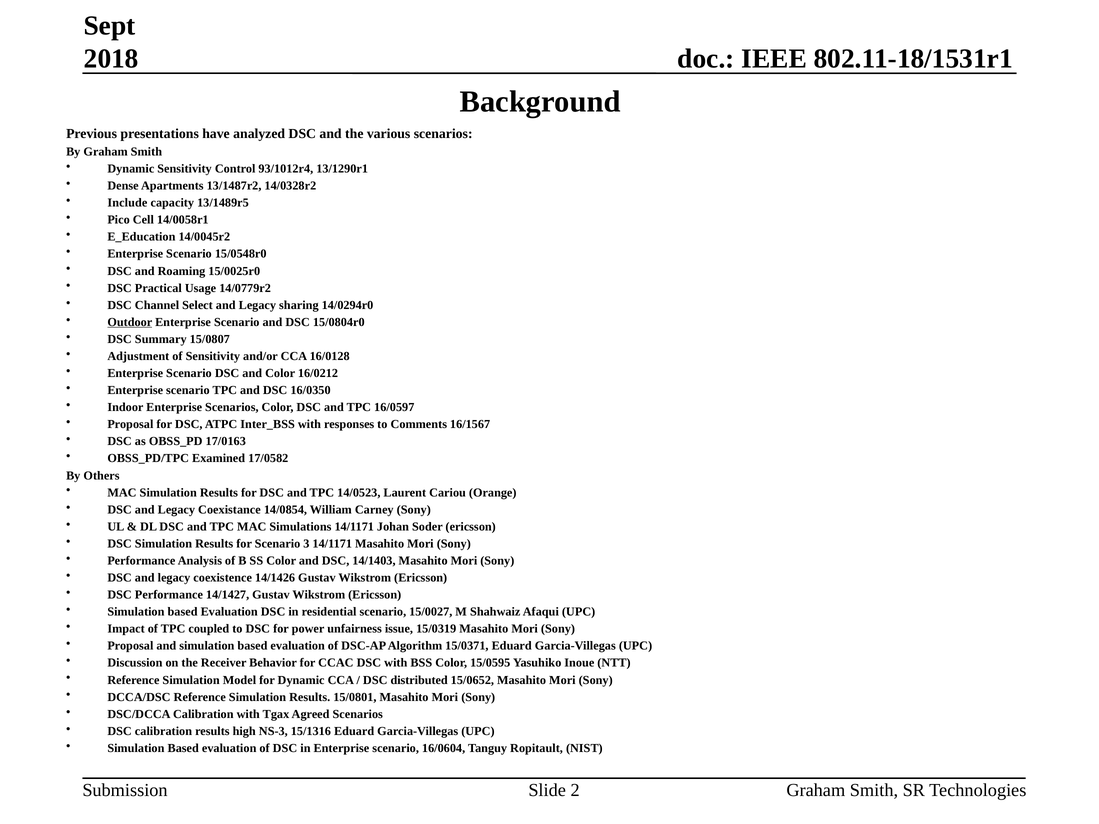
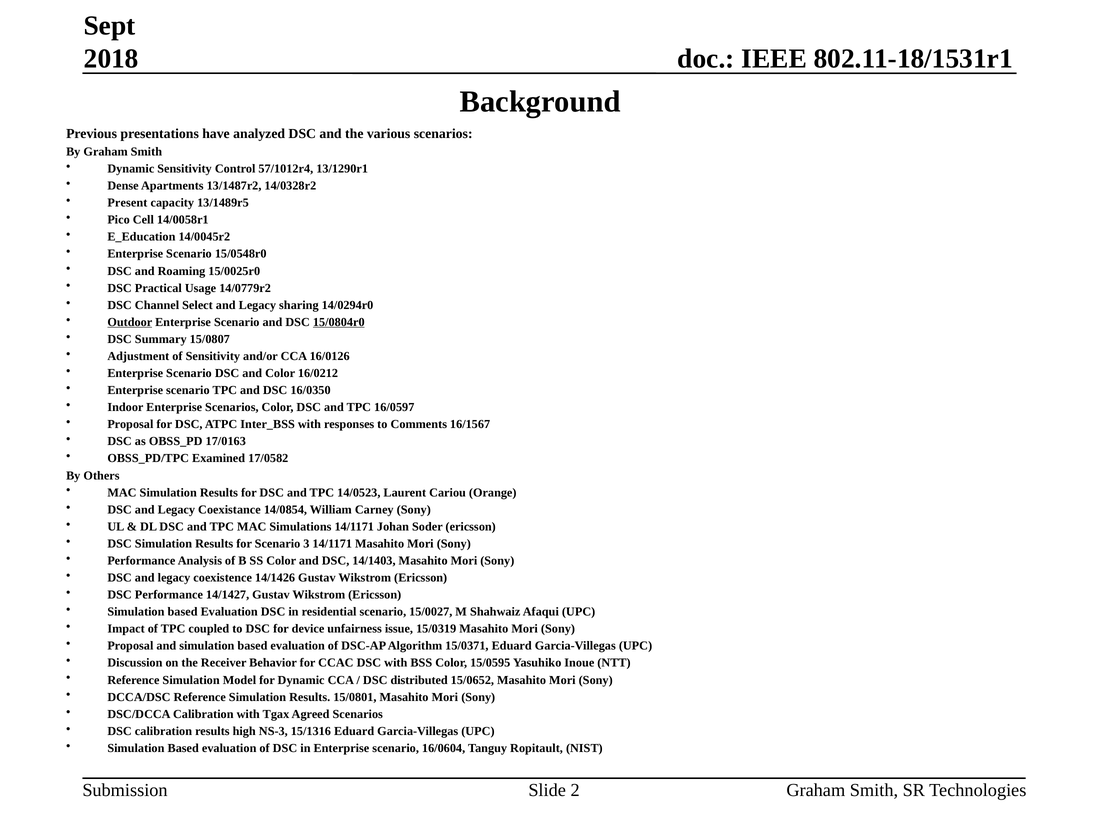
93/1012r4: 93/1012r4 -> 57/1012r4
Include: Include -> Present
15/0804r0 underline: none -> present
16/0128: 16/0128 -> 16/0126
power: power -> device
